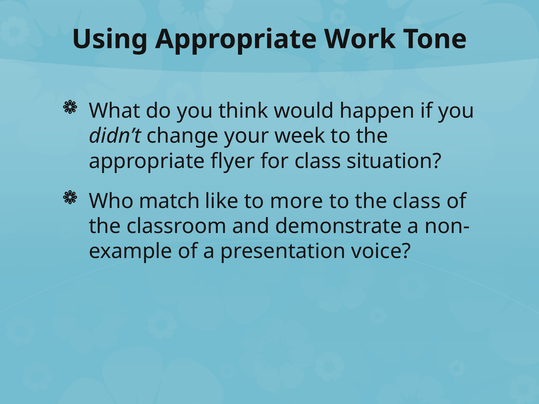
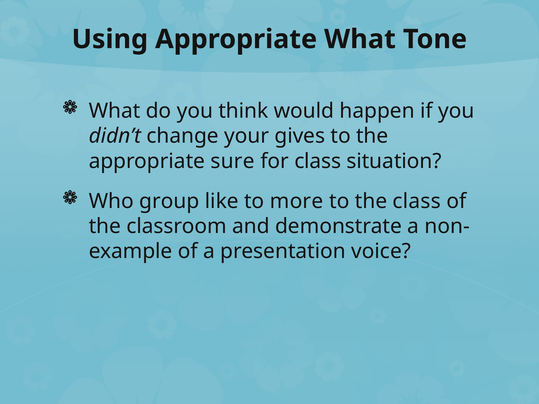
Appropriate Work: Work -> What
week: week -> gives
flyer: flyer -> sure
match: match -> group
